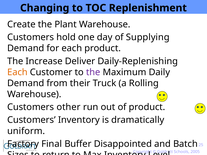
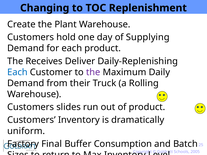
Increase: Increase -> Receives
Each at (17, 72) colour: orange -> blue
other: other -> slides
Disappointed: Disappointed -> Consumption
